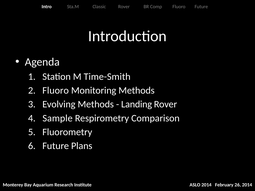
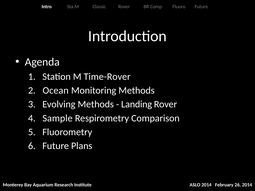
Time-Smith: Time-Smith -> Time-Rover
Fluoro at (56, 91): Fluoro -> Ocean
